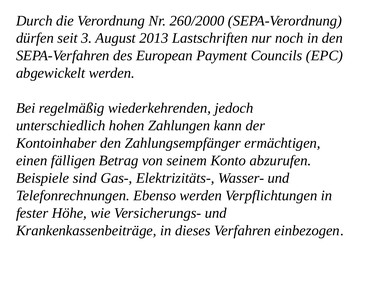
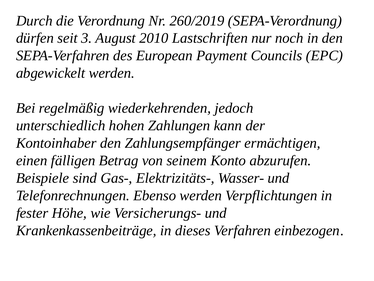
260/2000: 260/2000 -> 260/2019
2013: 2013 -> 2010
